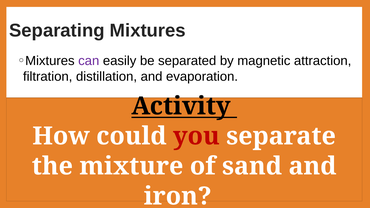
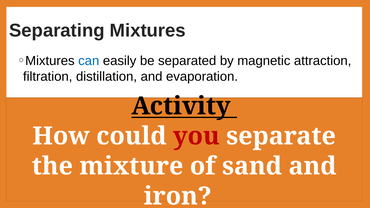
can colour: purple -> blue
